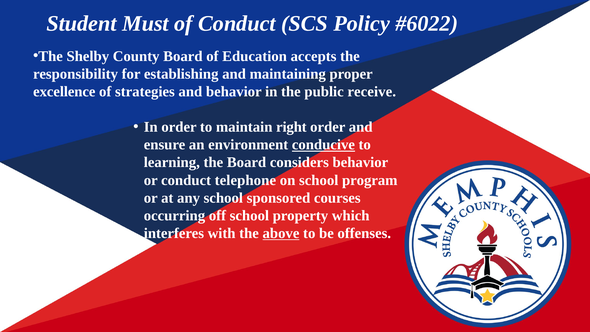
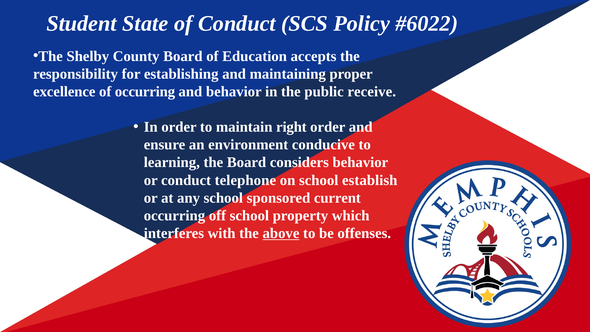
Must: Must -> State
of strategies: strategies -> occurring
conducive underline: present -> none
program: program -> establish
courses: courses -> current
